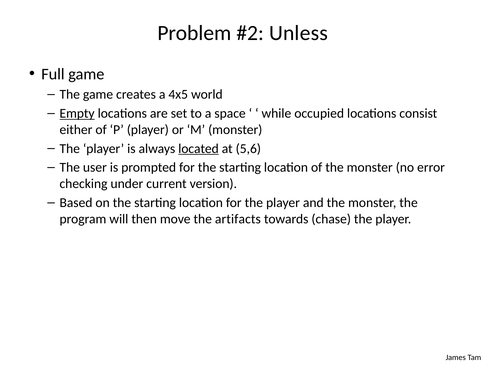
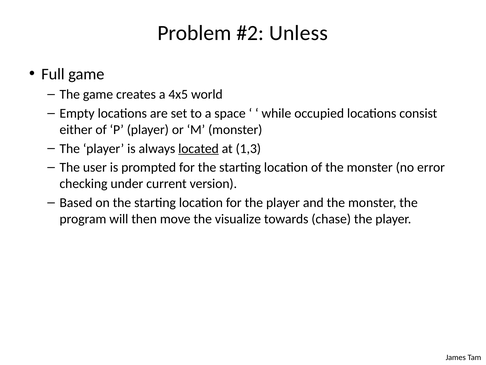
Empty underline: present -> none
5,6: 5,6 -> 1,3
artifacts: artifacts -> visualize
